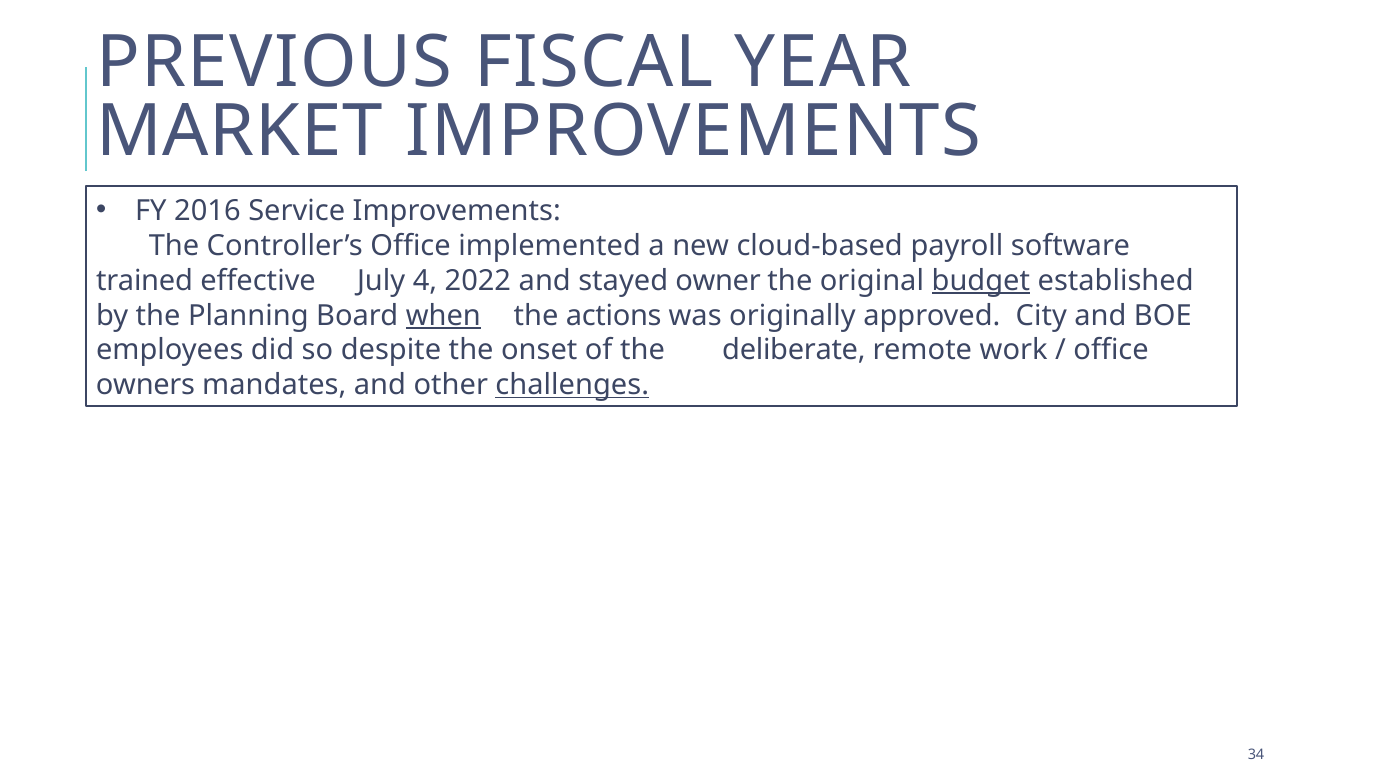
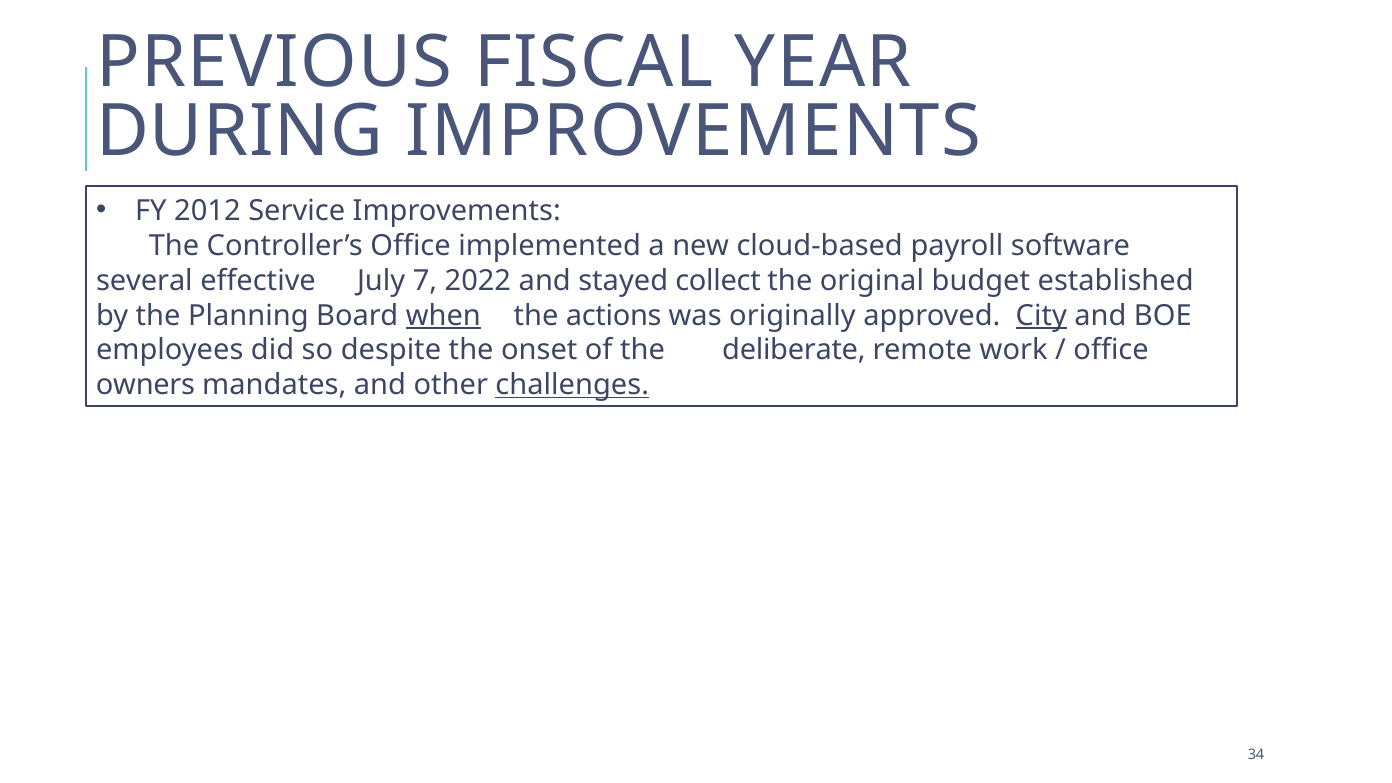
MARKET: MARKET -> DURING
2016: 2016 -> 2012
trained: trained -> several
4: 4 -> 7
owner: owner -> collect
budget underline: present -> none
City underline: none -> present
